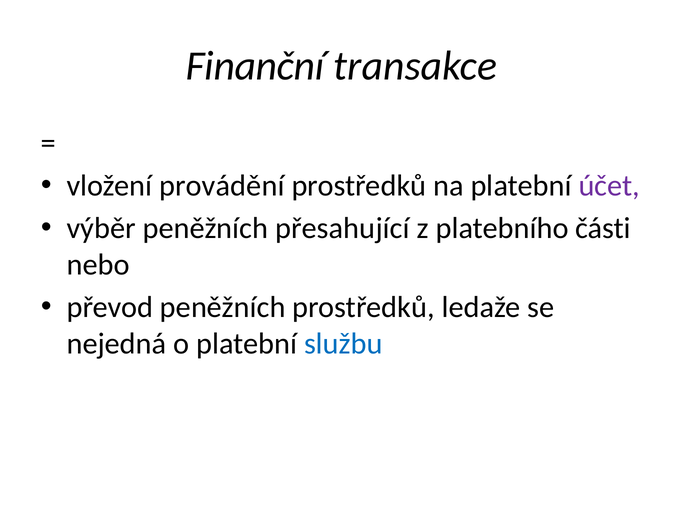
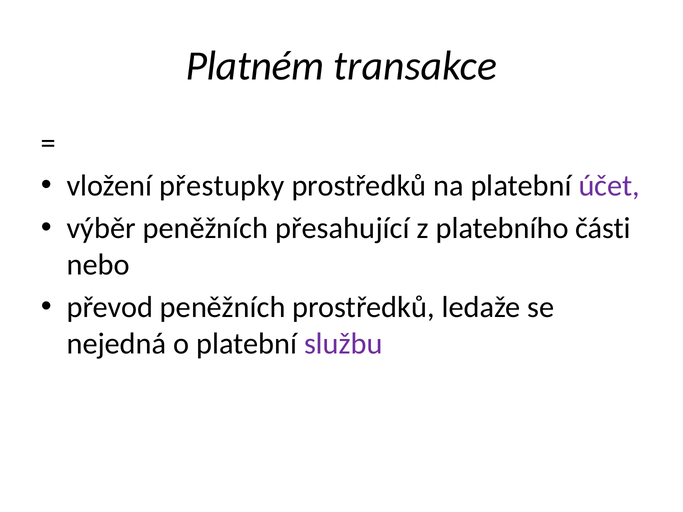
Finanční: Finanční -> Platném
provádění: provádění -> přestupky
službu colour: blue -> purple
